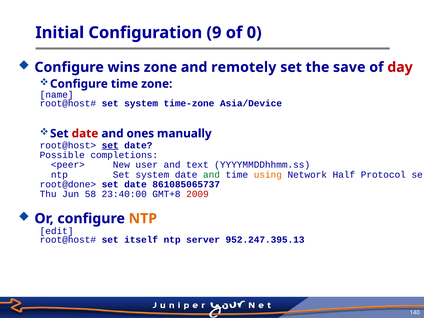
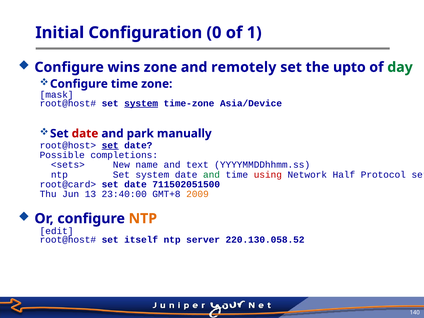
9: 9 -> 0
0: 0 -> 1
save: save -> upto
day colour: red -> green
name: name -> mask
system at (141, 103) underline: none -> present
ones: ones -> park
<peer>: <peer> -> <sets>
user: user -> name
using colour: orange -> red
root@done>: root@done> -> root@card>
861085065737: 861085065737 -> 711502051500
58: 58 -> 13
2009 colour: red -> orange
952.247.395.13: 952.247.395.13 -> 220.130.058.52
